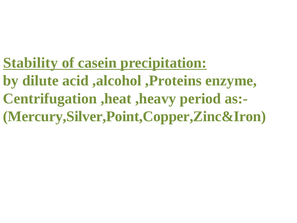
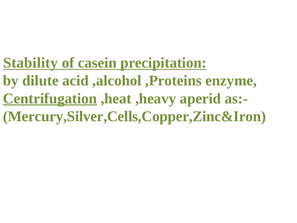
Centrifugation underline: none -> present
period: period -> aperid
Mercury,Silver,Point,Copper,Zinc&Iron: Mercury,Silver,Point,Copper,Zinc&Iron -> Mercury,Silver,Cells,Copper,Zinc&Iron
